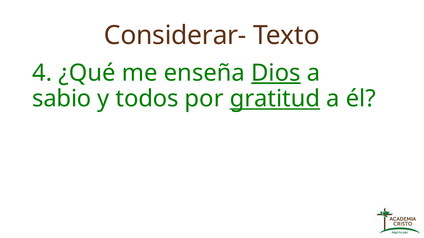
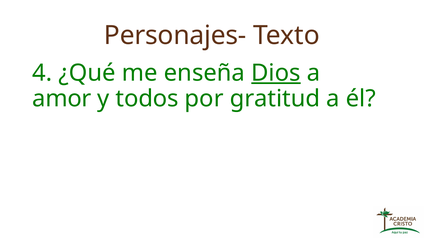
Considerar-: Considerar- -> Personajes-
sabio: sabio -> amor
gratitud underline: present -> none
